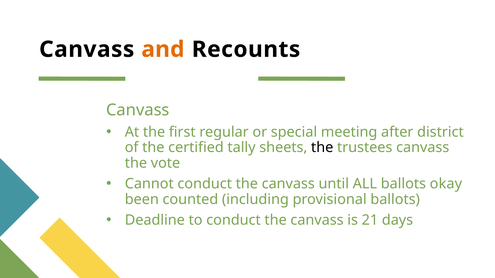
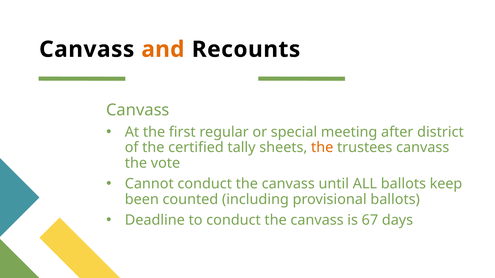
the at (322, 148) colour: black -> orange
okay: okay -> keep
21: 21 -> 67
